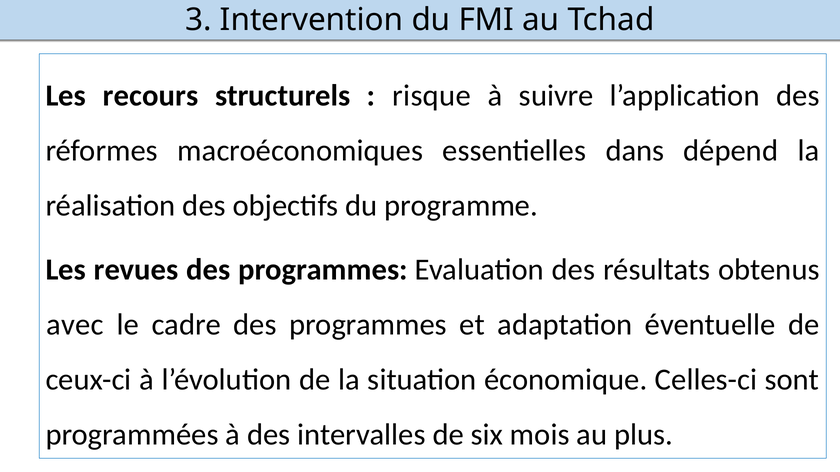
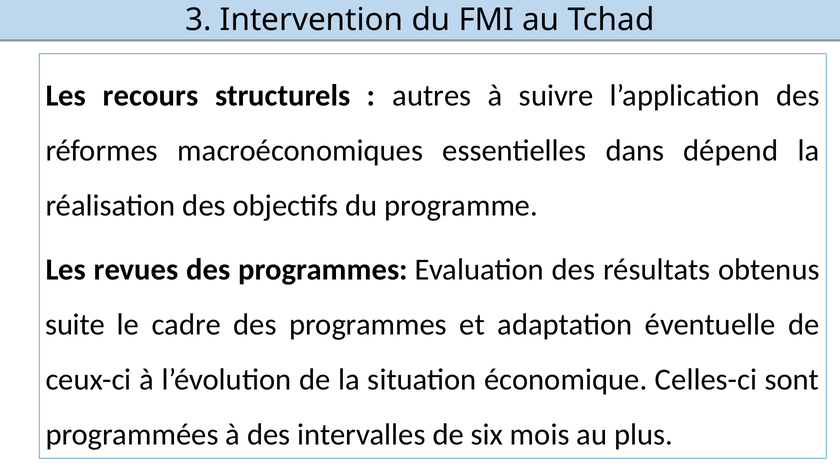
risque: risque -> autres
avec: avec -> suite
